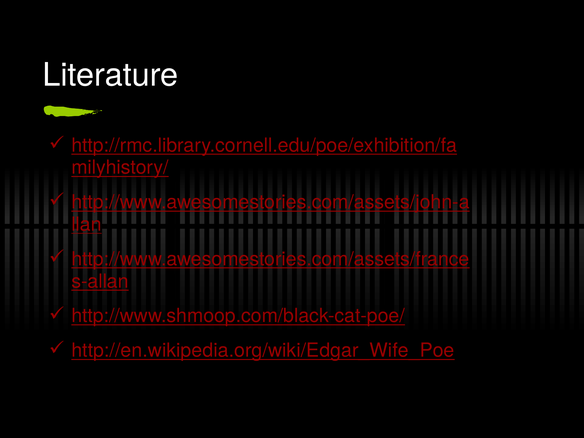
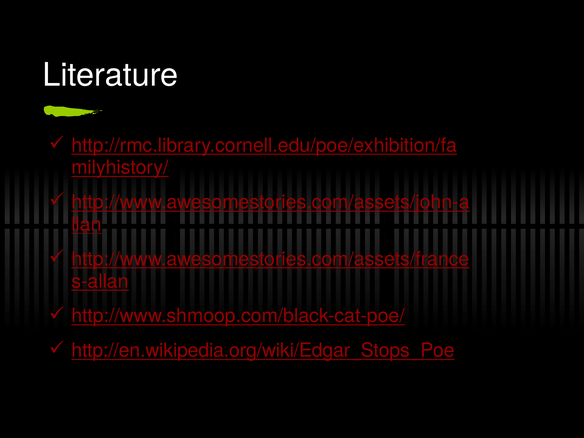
http://en.wikipedia.org/wiki/Edgar_Wife_Poe: http://en.wikipedia.org/wiki/Edgar_Wife_Poe -> http://en.wikipedia.org/wiki/Edgar_Stops_Poe
